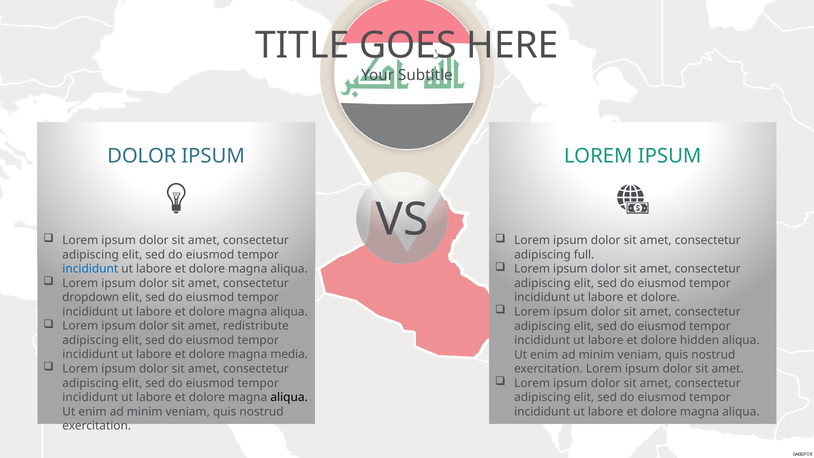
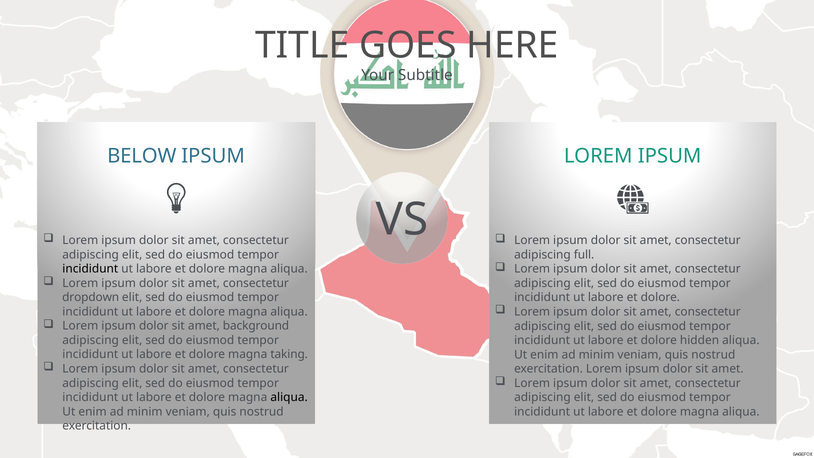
DOLOR at (142, 156): DOLOR -> BELOW
incididunt at (90, 269) colour: blue -> black
redistribute: redistribute -> background
media: media -> taking
